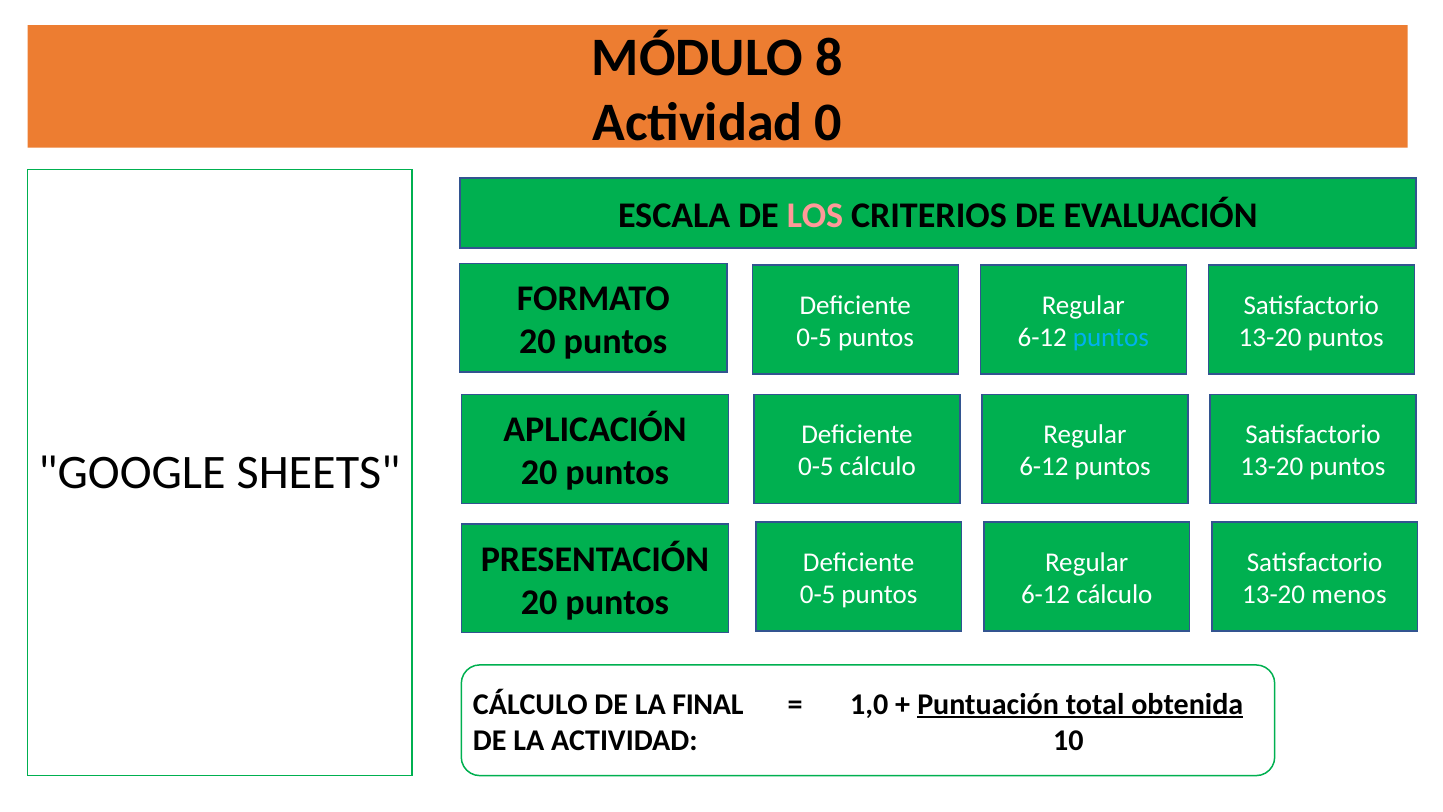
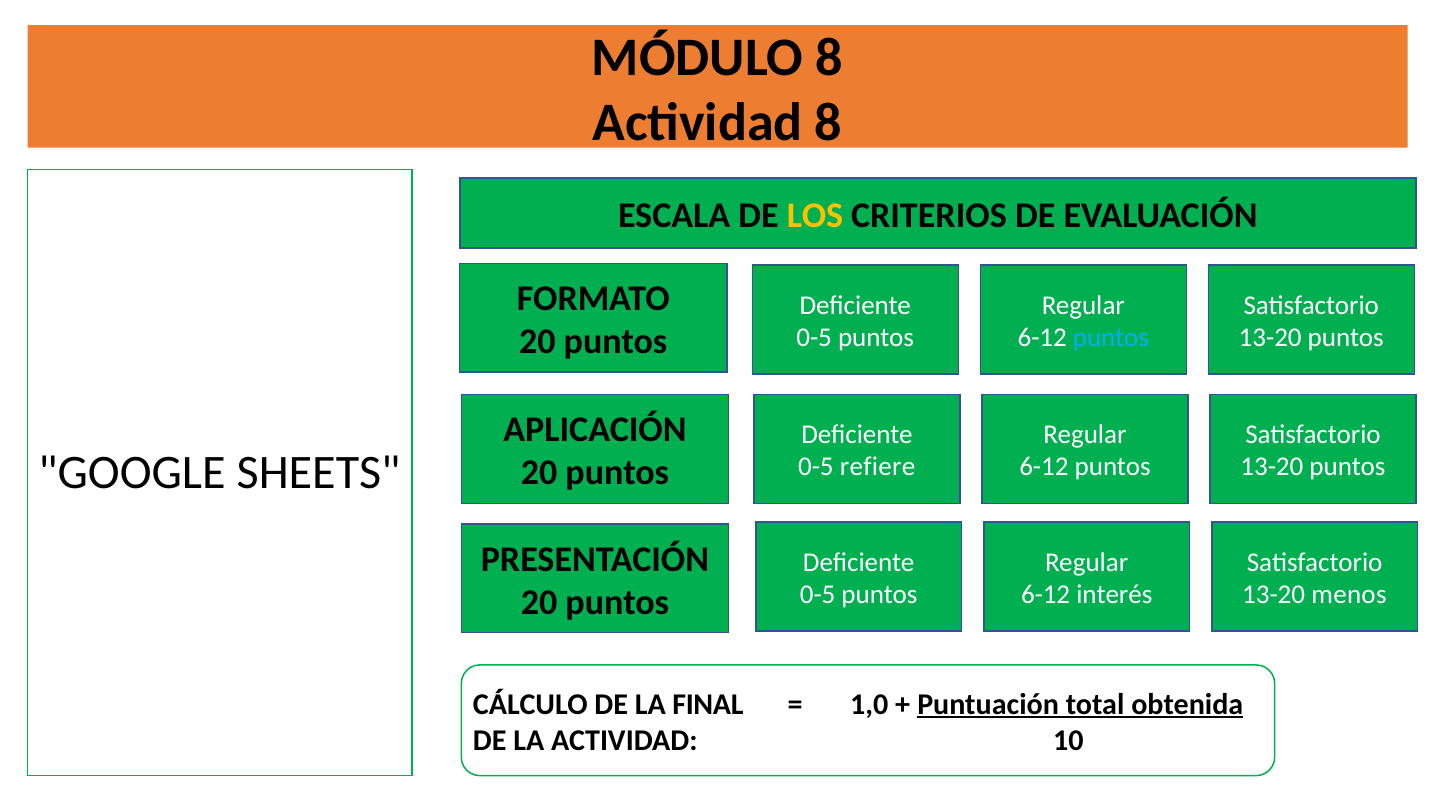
Actividad 0: 0 -> 8
LOS colour: pink -> yellow
0-5 cálculo: cálculo -> refiere
6-12 cálculo: cálculo -> interés
